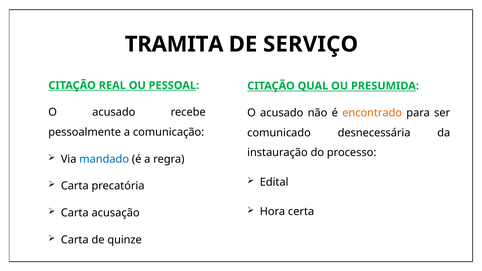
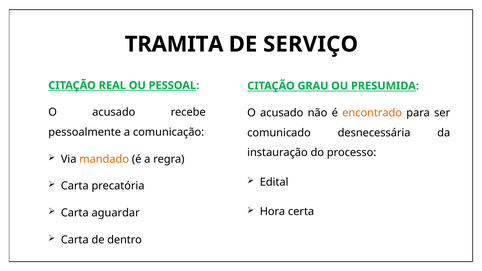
QUAL: QUAL -> GRAU
mandado colour: blue -> orange
acusação: acusação -> aguardar
quinze: quinze -> dentro
